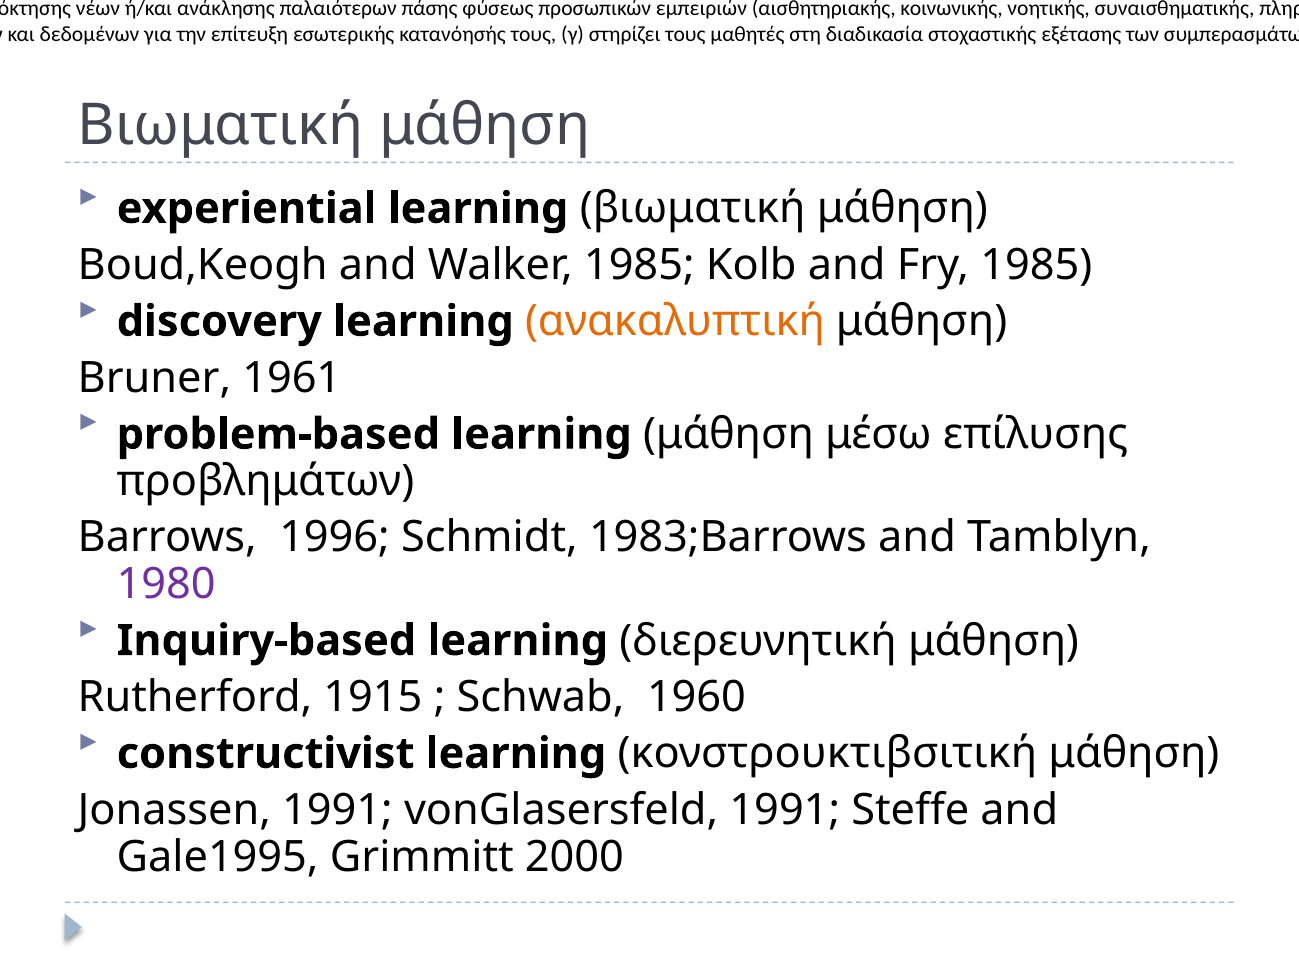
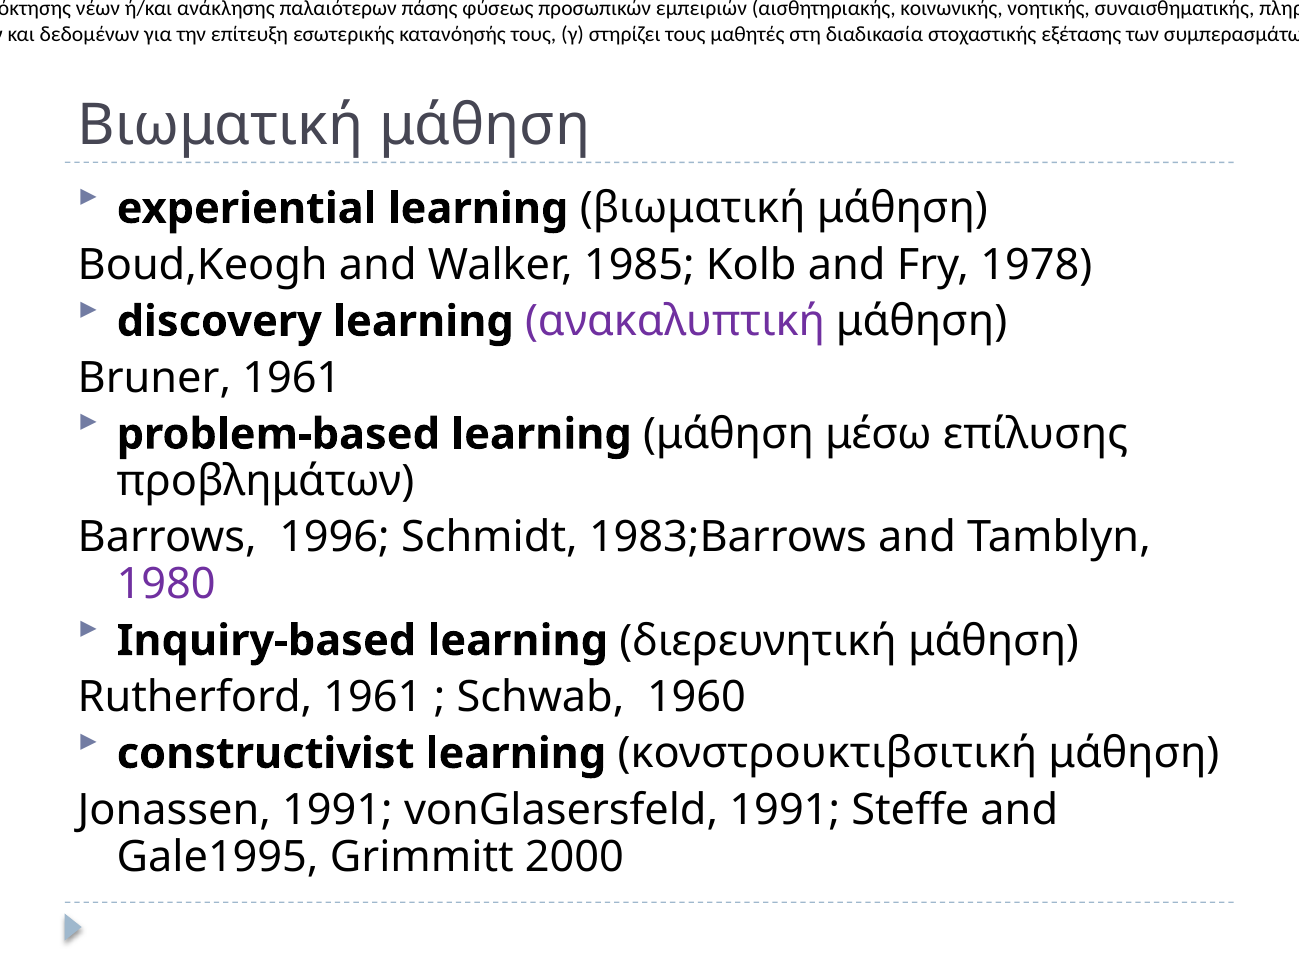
Fry 1985: 1985 -> 1978
ανακαλυπτική colour: orange -> purple
Rutherford 1915: 1915 -> 1961
